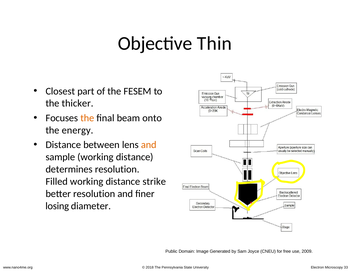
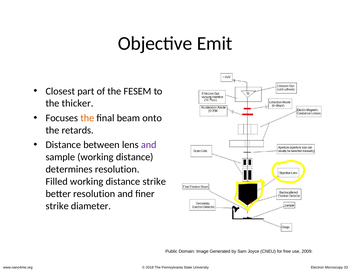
Thin: Thin -> Emit
energy: energy -> retards
and at (149, 145) colour: orange -> purple
losing at (57, 206): losing -> strike
